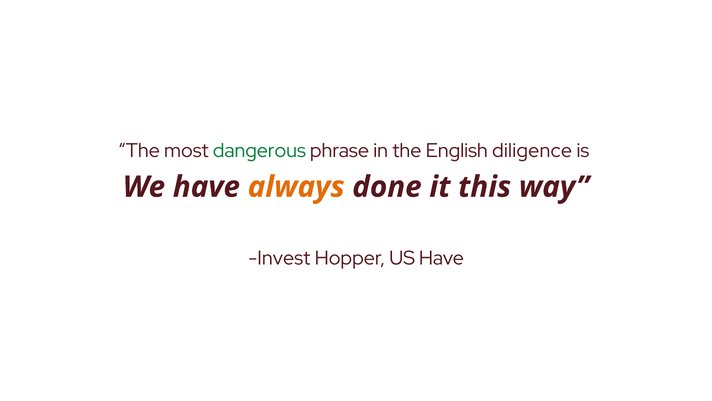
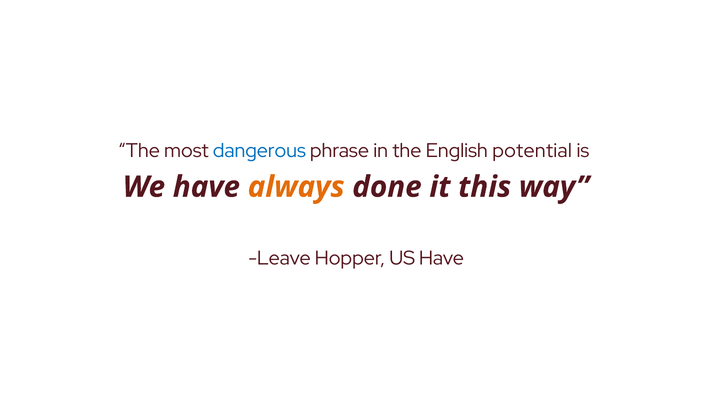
dangerous colour: green -> blue
diligence: diligence -> potential
Invest: Invest -> Leave
